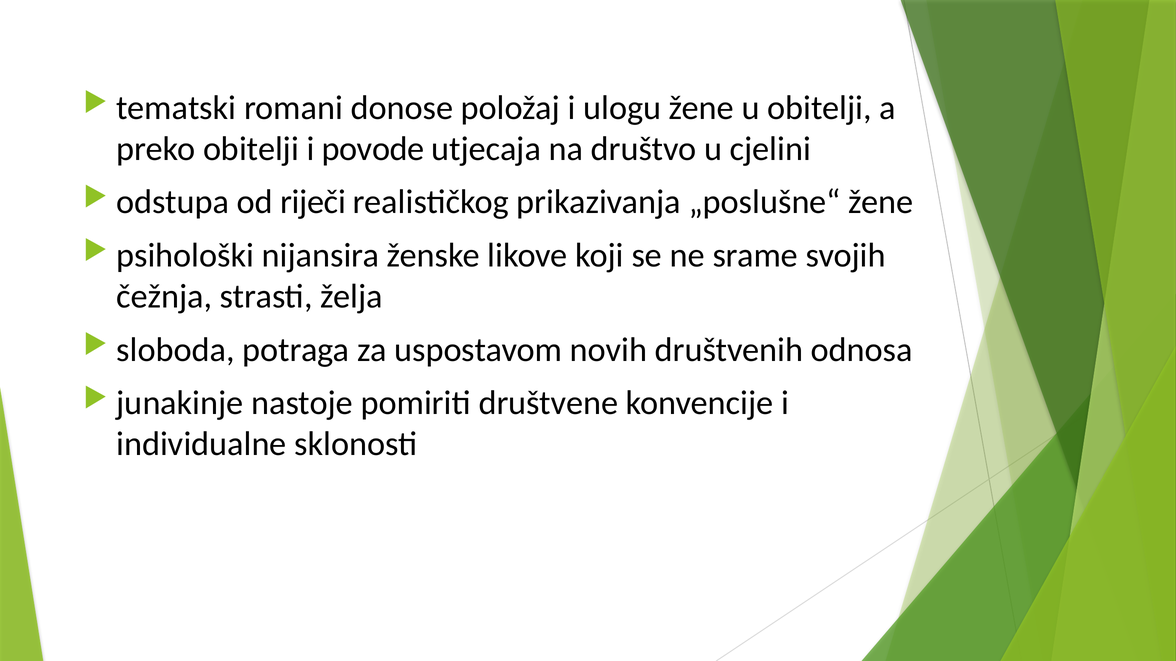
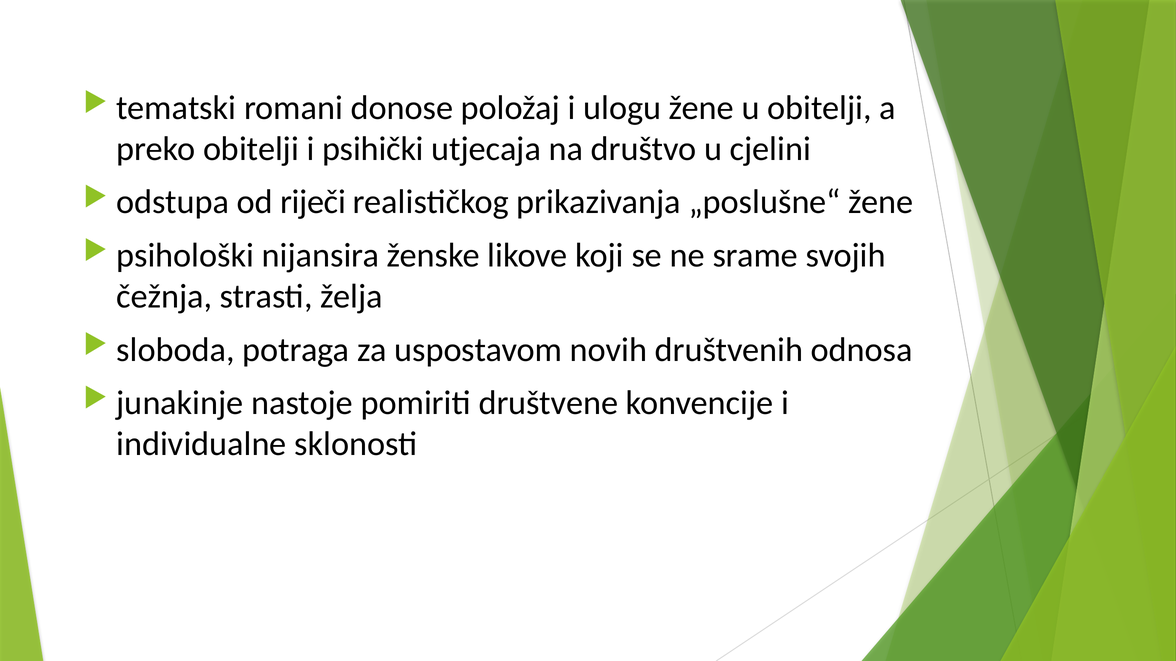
povode: povode -> psihički
